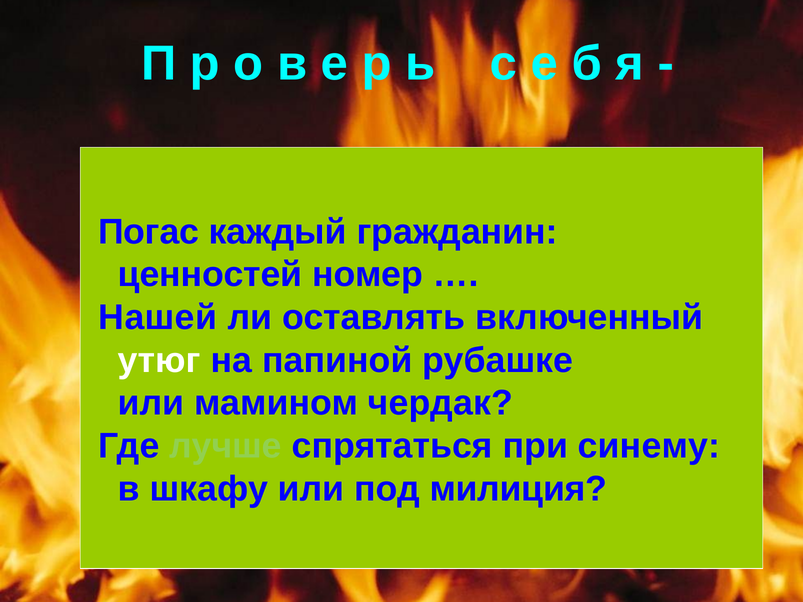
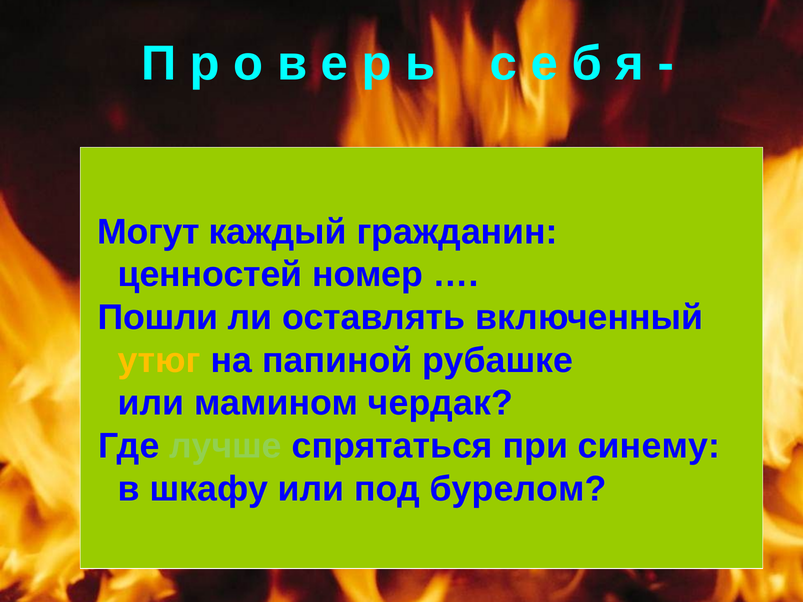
Погас: Погас -> Могут
Нашей: Нашей -> Пошли
утюг colour: white -> yellow
милиция: милиция -> бурелом
